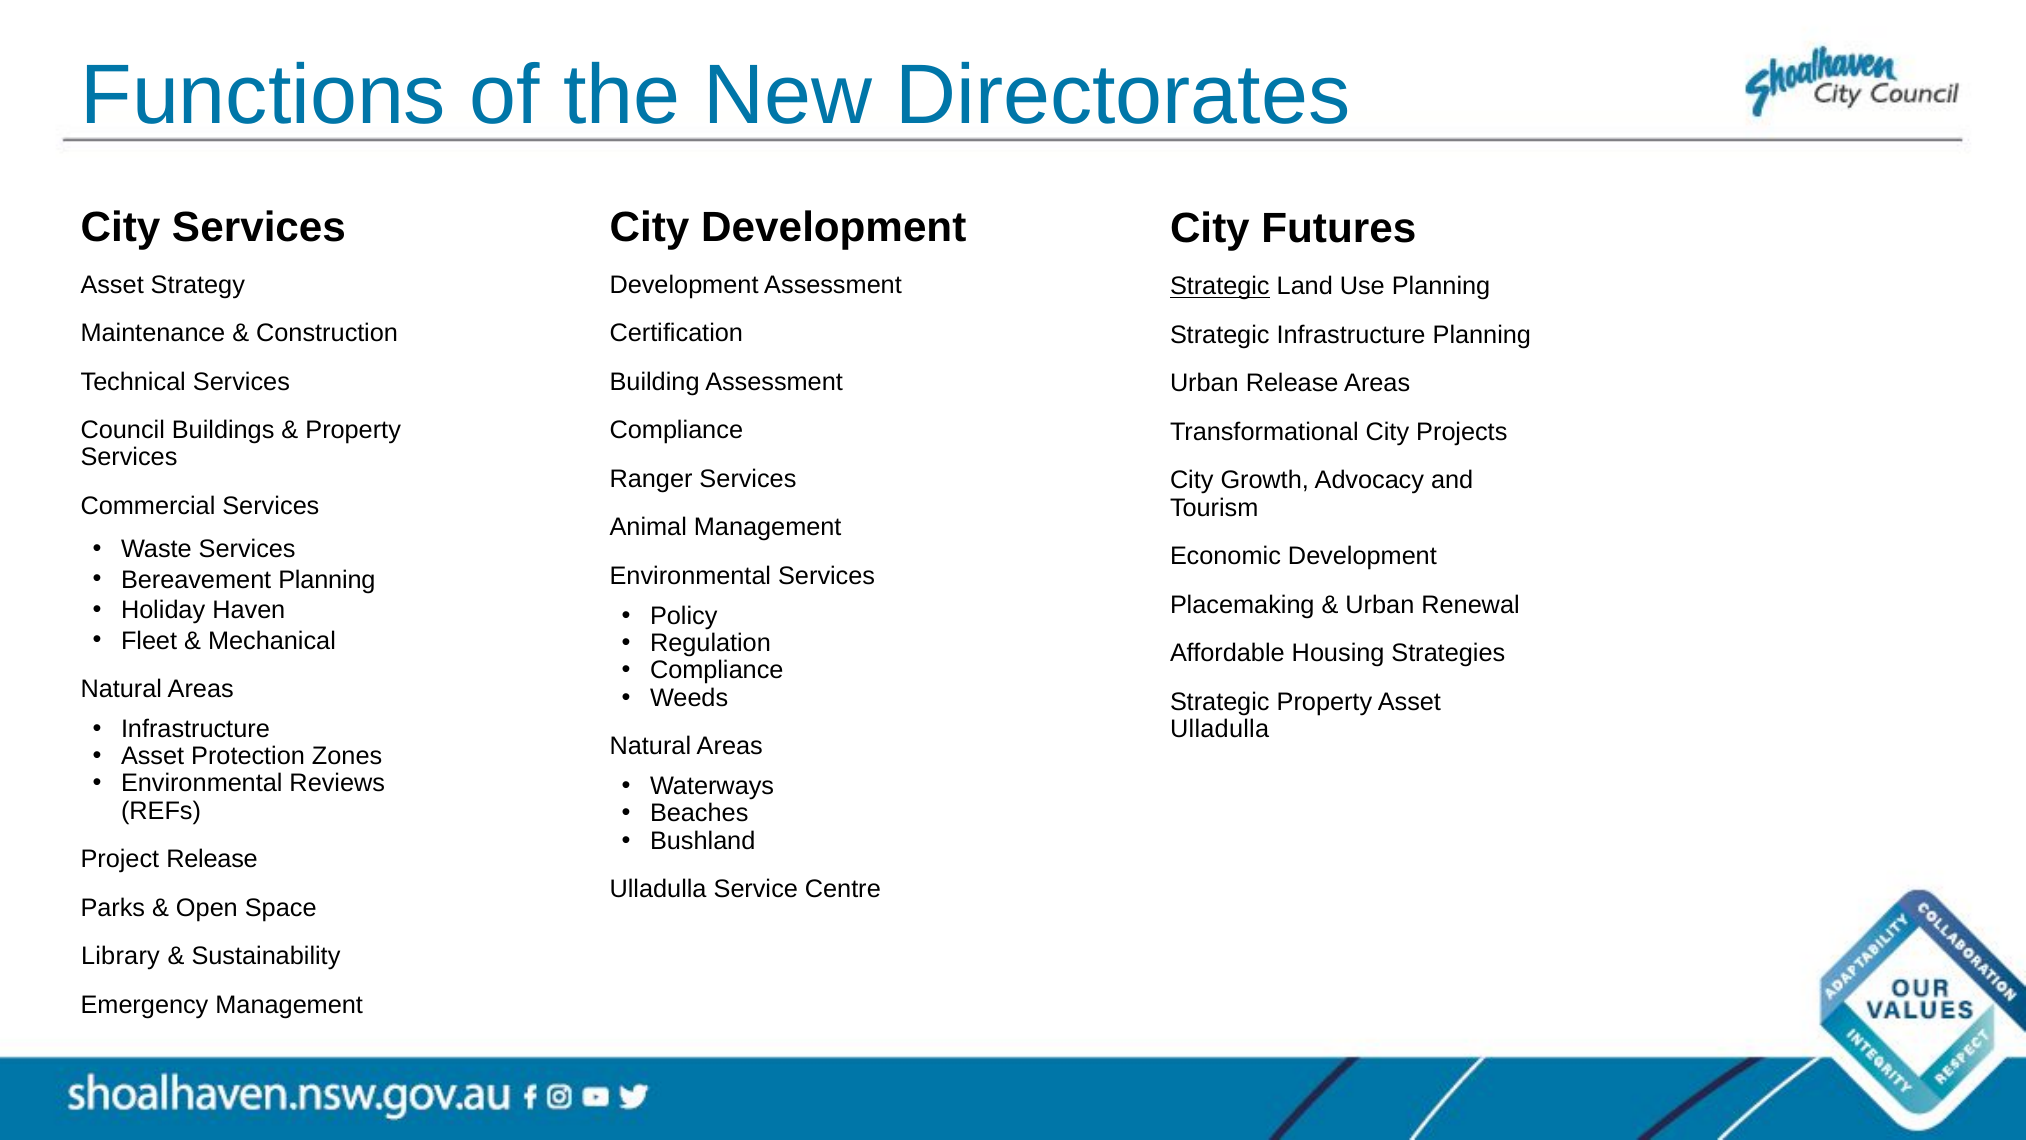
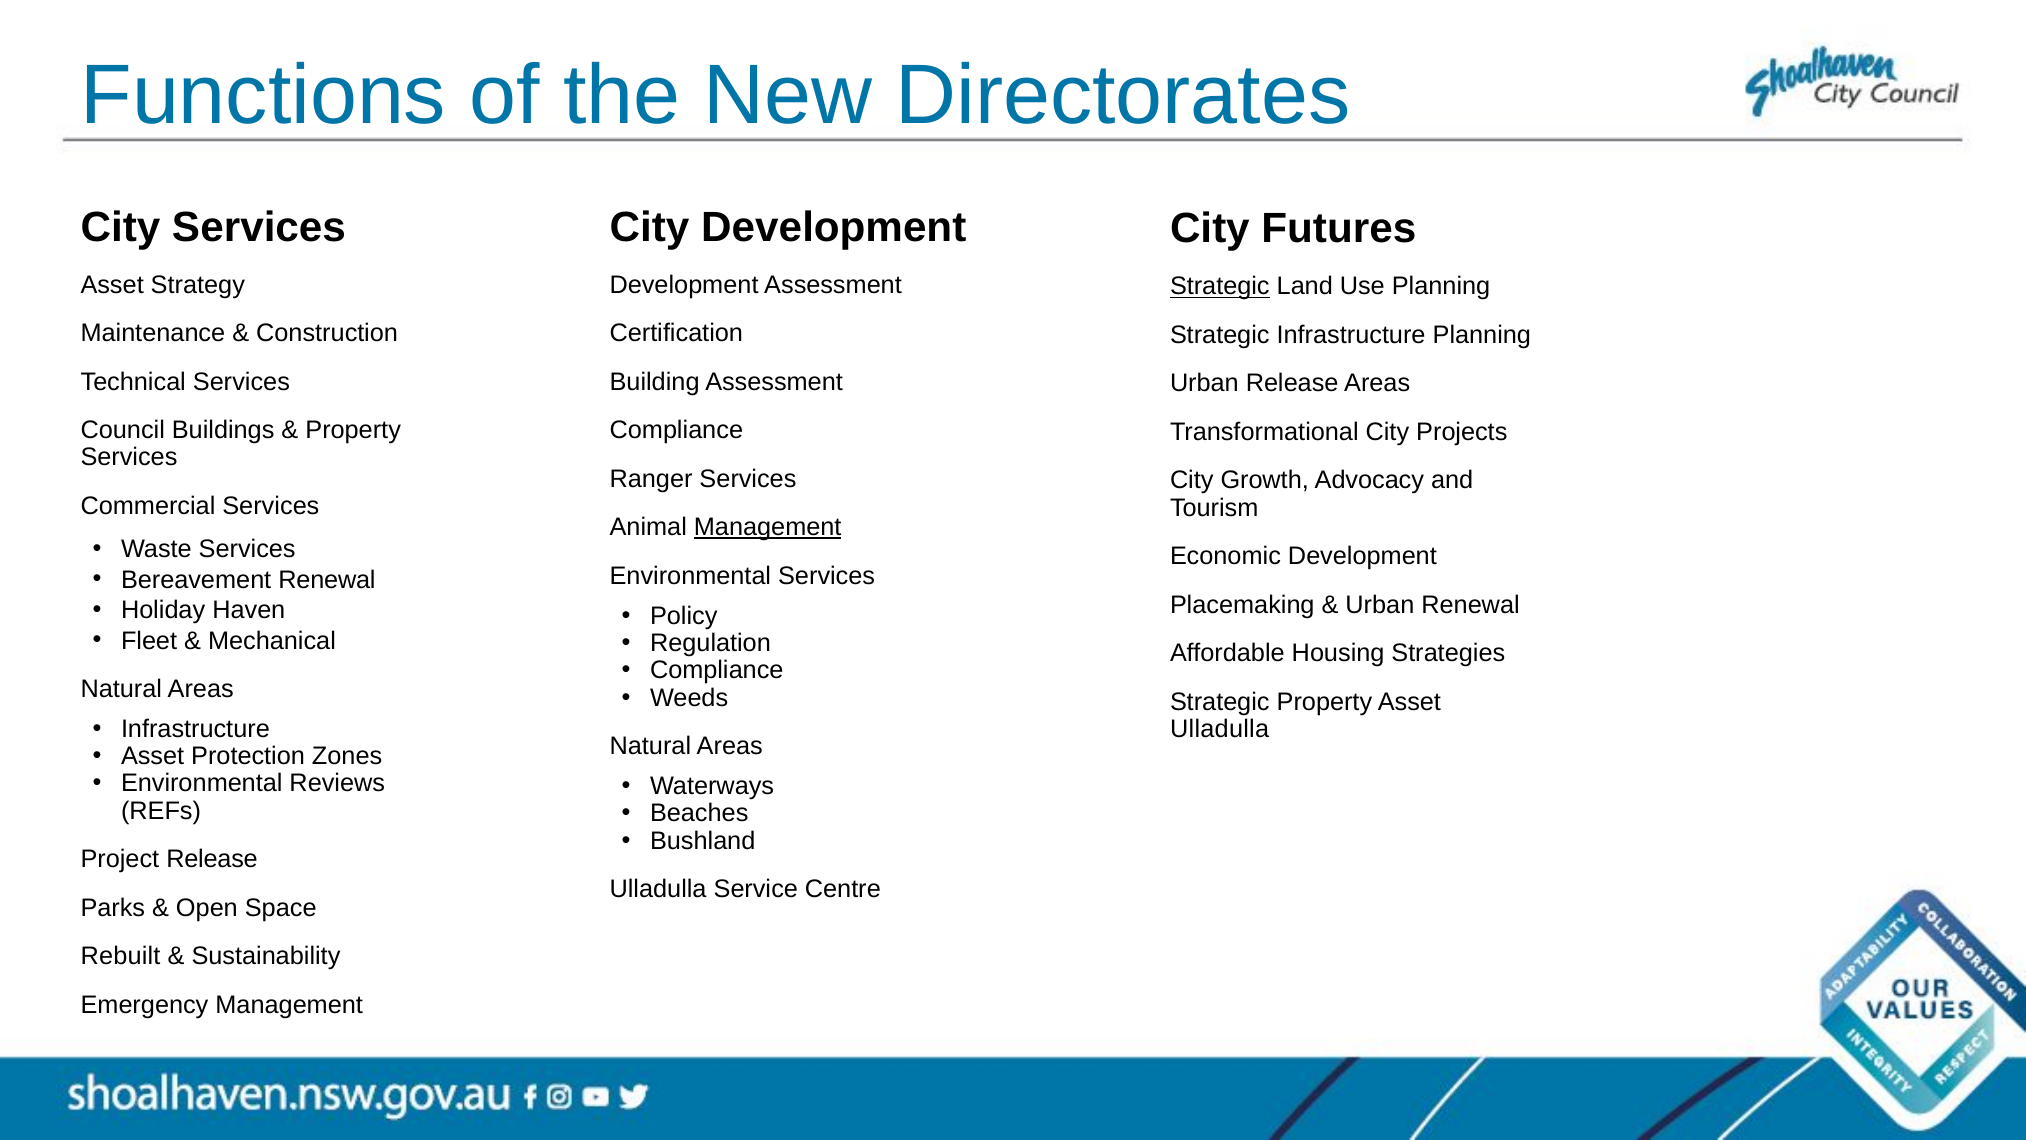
Management at (768, 527) underline: none -> present
Bereavement Planning: Planning -> Renewal
Library: Library -> Rebuilt
